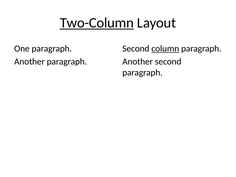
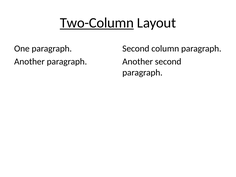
column underline: present -> none
